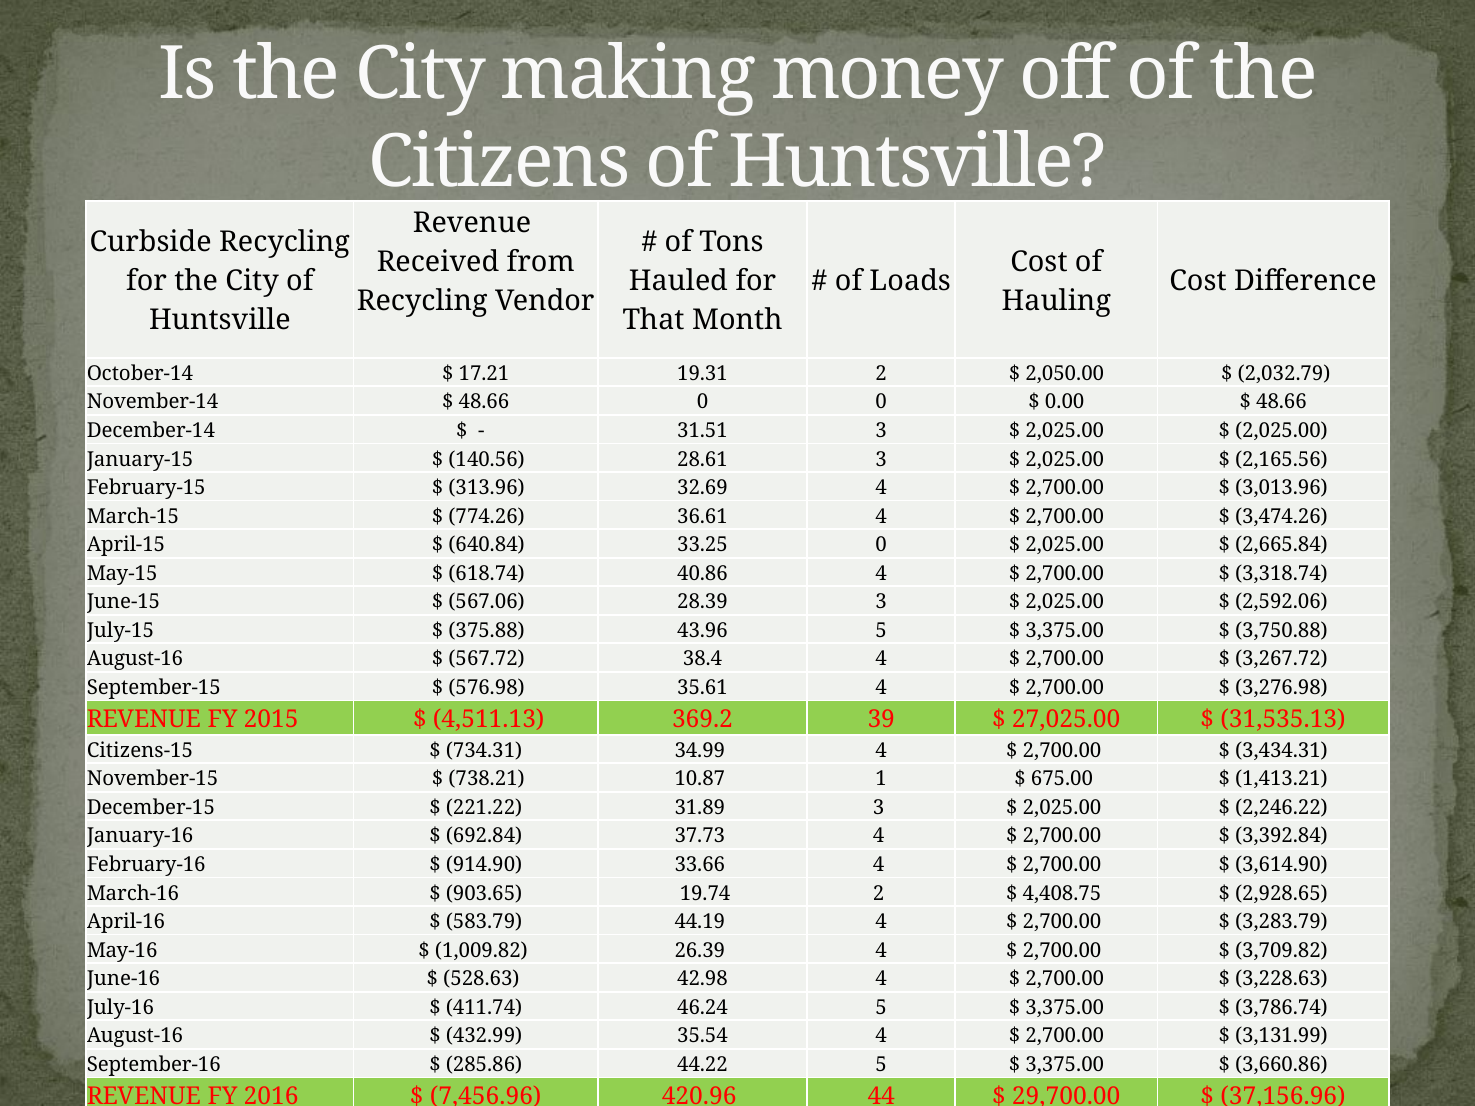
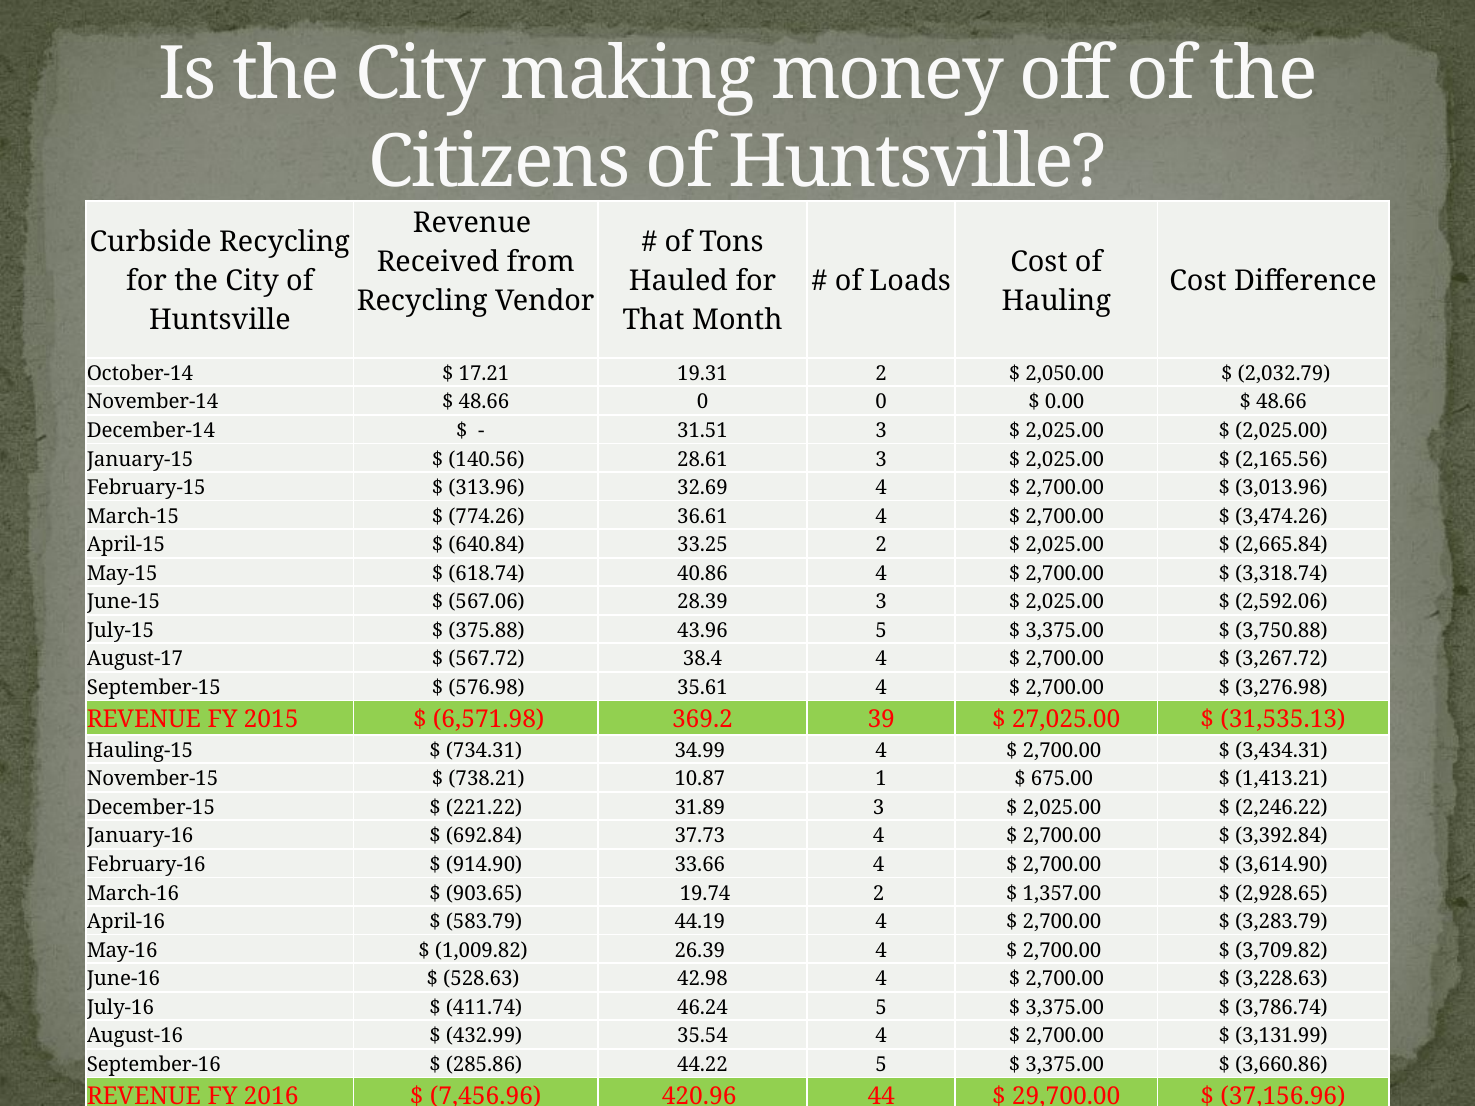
33.25 0: 0 -> 2
August-16 at (135, 659): August-16 -> August-17
4,511.13: 4,511.13 -> 6,571.98
Citizens-15: Citizens-15 -> Hauling-15
4,408.75: 4,408.75 -> 1,357.00
